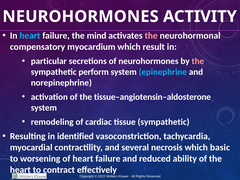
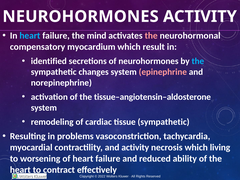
particular: particular -> identified
the at (198, 61) colour: pink -> light blue
perform: perform -> changes
epinephrine colour: light blue -> pink
identified: identified -> problems
and several: several -> activity
basic: basic -> living
